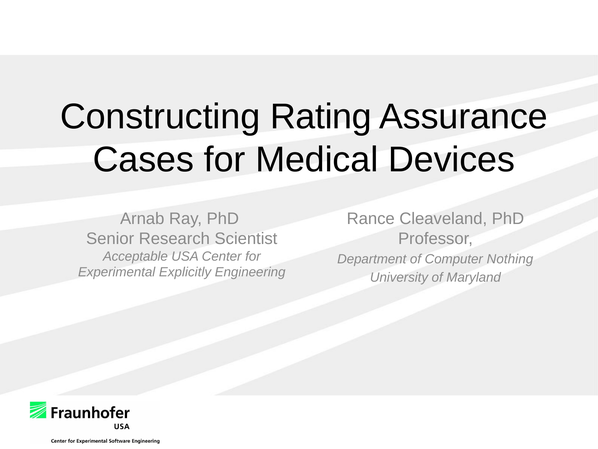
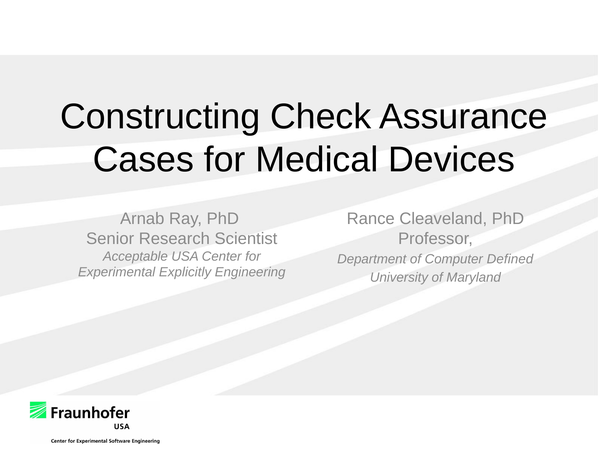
Rating: Rating -> Check
Nothing: Nothing -> Defined
